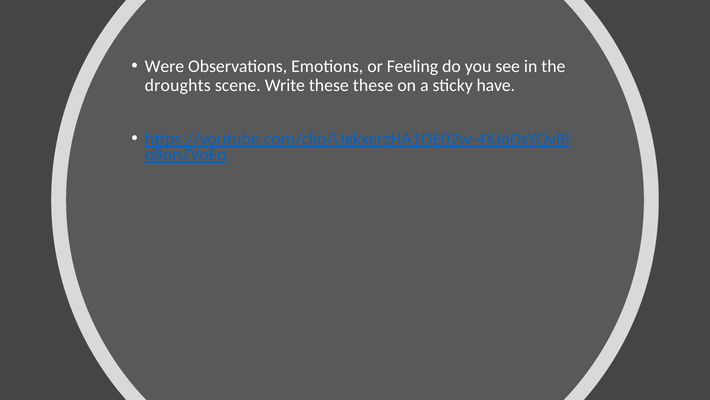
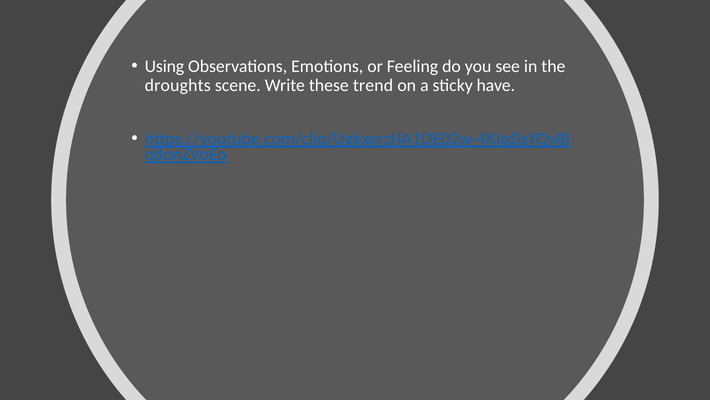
Were: Were -> Using
these these: these -> trend
